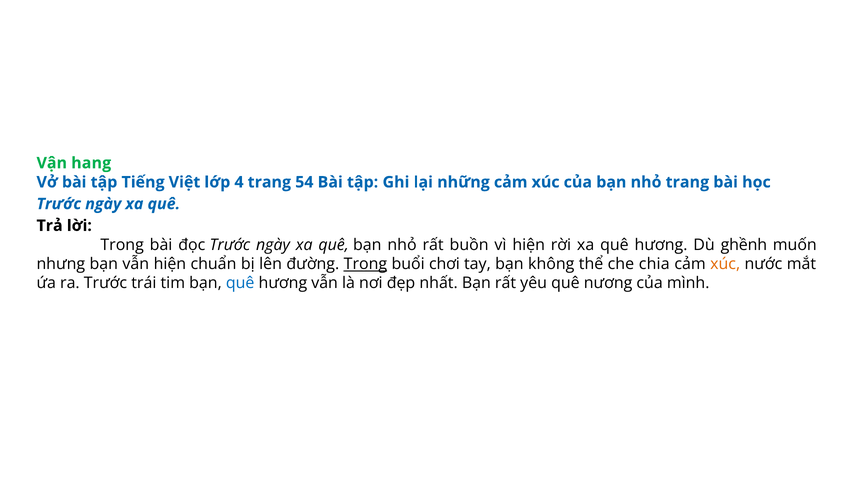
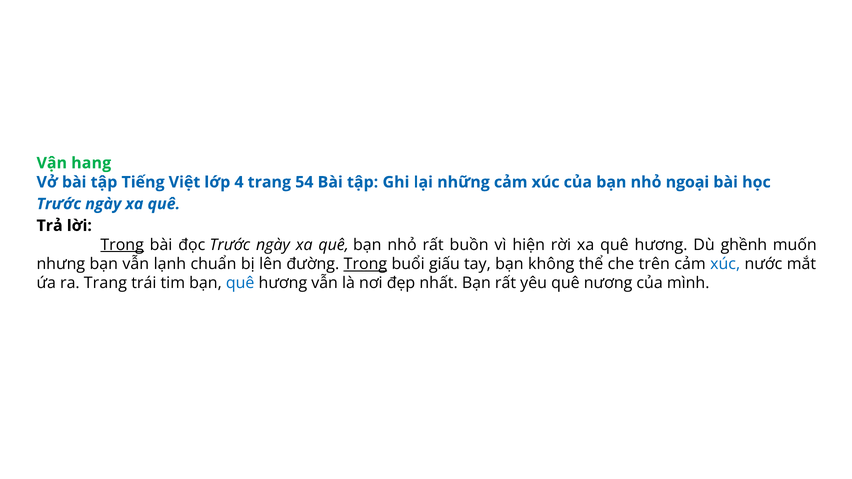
nhỏ trang: trang -> ngoại
Trong at (122, 245) underline: none -> present
vẫn hiện: hiện -> lạnh
chơi: chơi -> giấu
chia: chia -> trên
xúc at (725, 264) colour: orange -> blue
ra Trước: Trước -> Trang
